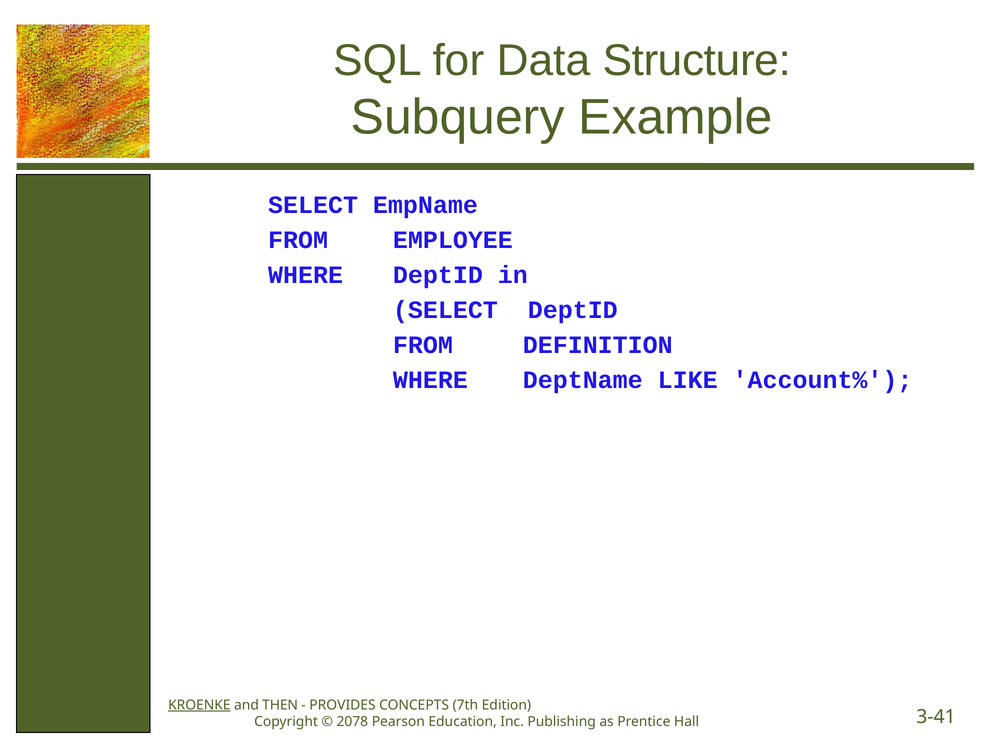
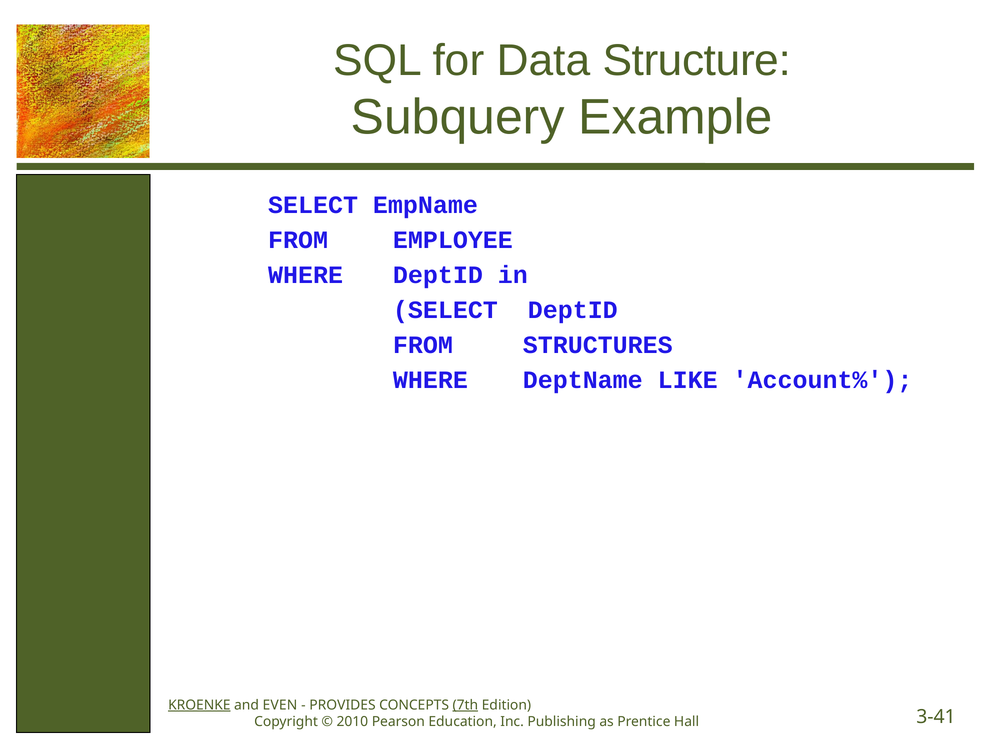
DEFINITION: DEFINITION -> STRUCTURES
THEN: THEN -> EVEN
7th underline: none -> present
2078: 2078 -> 2010
